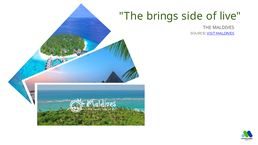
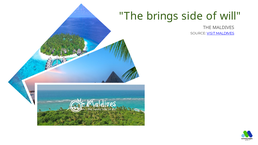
live: live -> will
